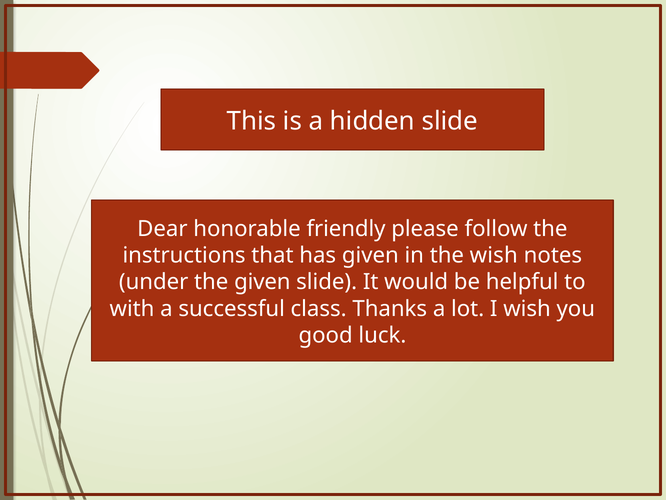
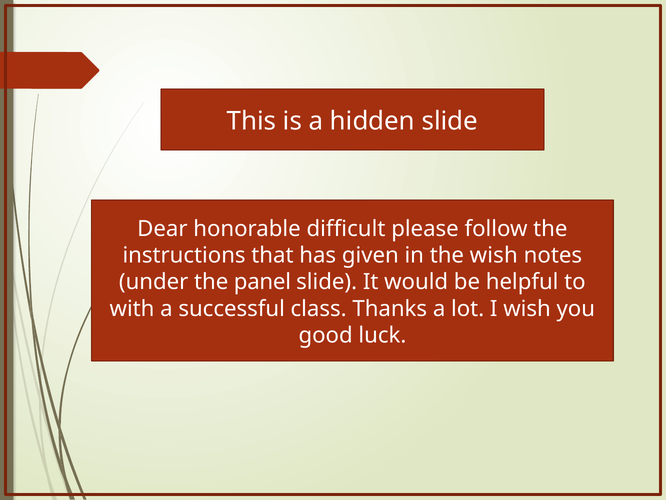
friendly: friendly -> difficult
the given: given -> panel
